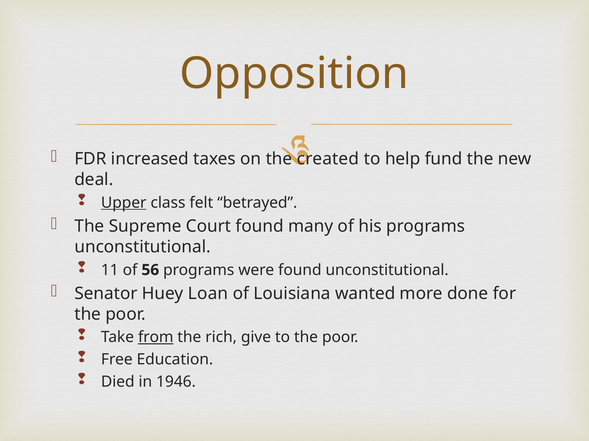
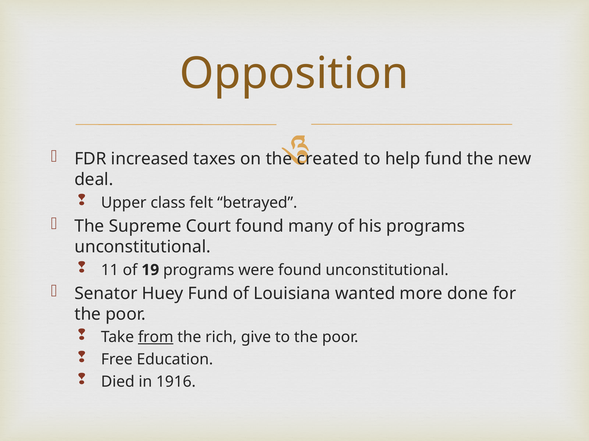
Upper underline: present -> none
56: 56 -> 19
Huey Loan: Loan -> Fund
1946: 1946 -> 1916
